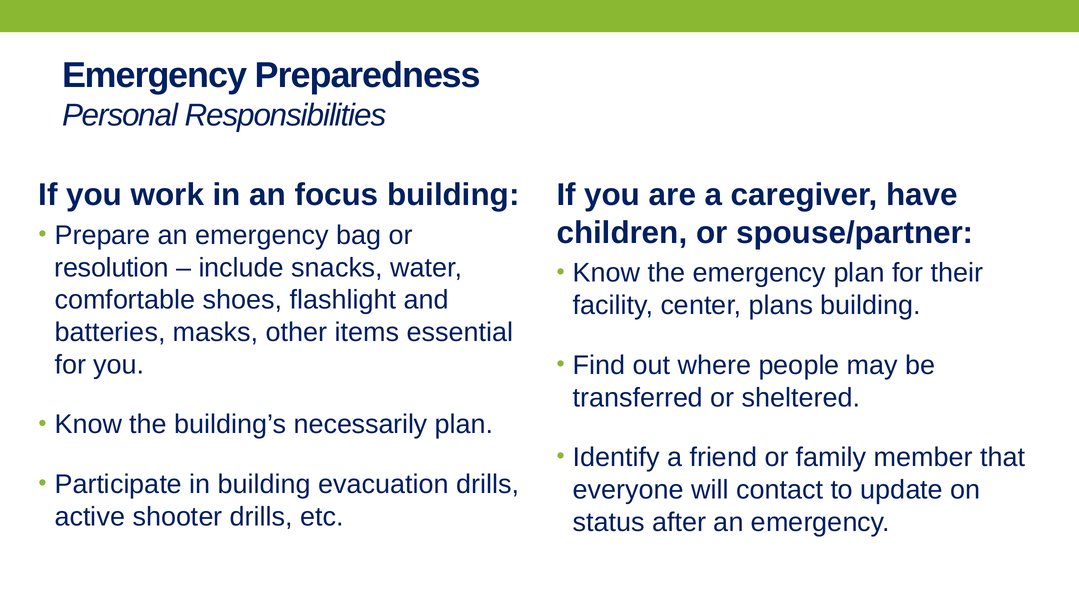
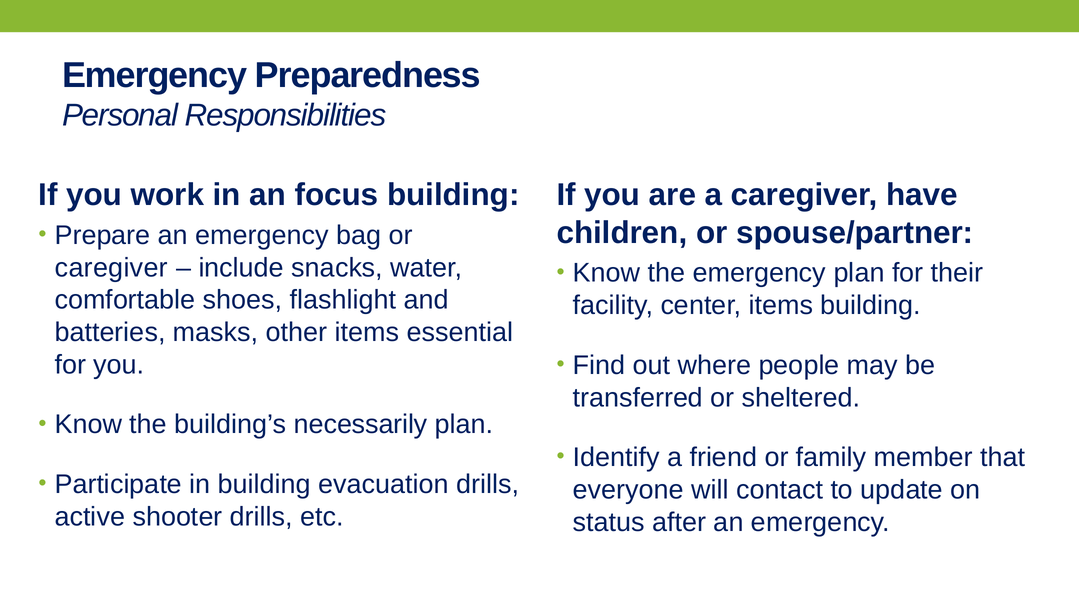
resolution at (112, 268): resolution -> caregiver
center plans: plans -> items
